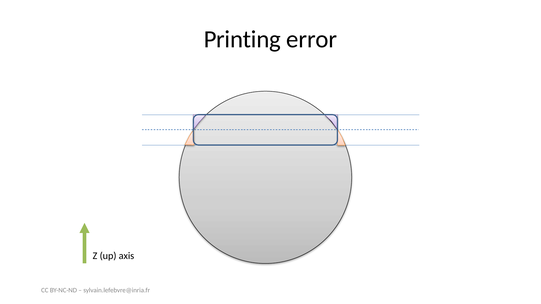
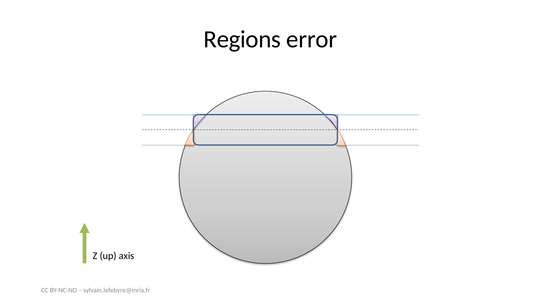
Printing: Printing -> Regions
